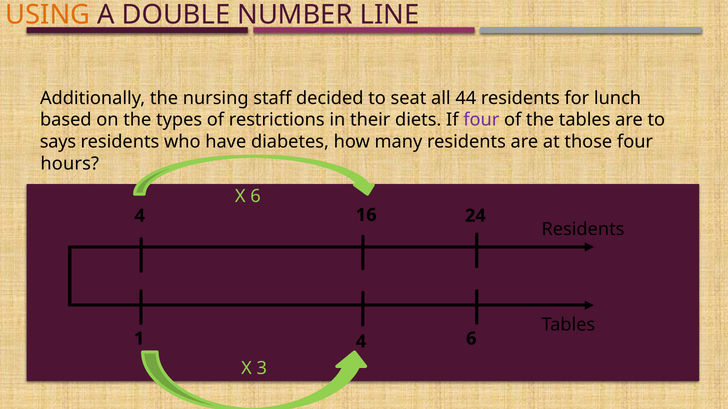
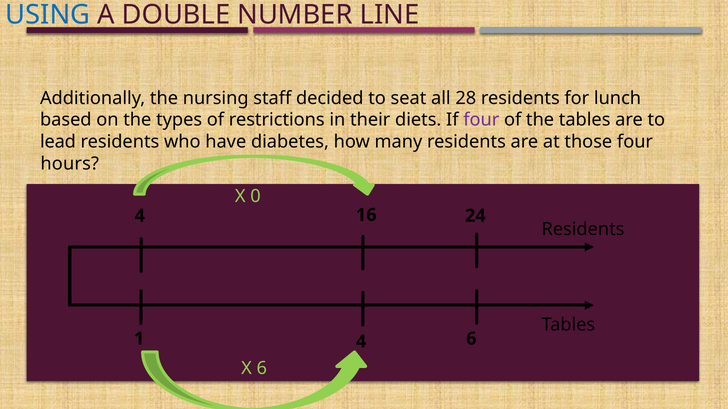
USING colour: orange -> blue
44: 44 -> 28
says: says -> lead
X 6: 6 -> 0
X 3: 3 -> 6
